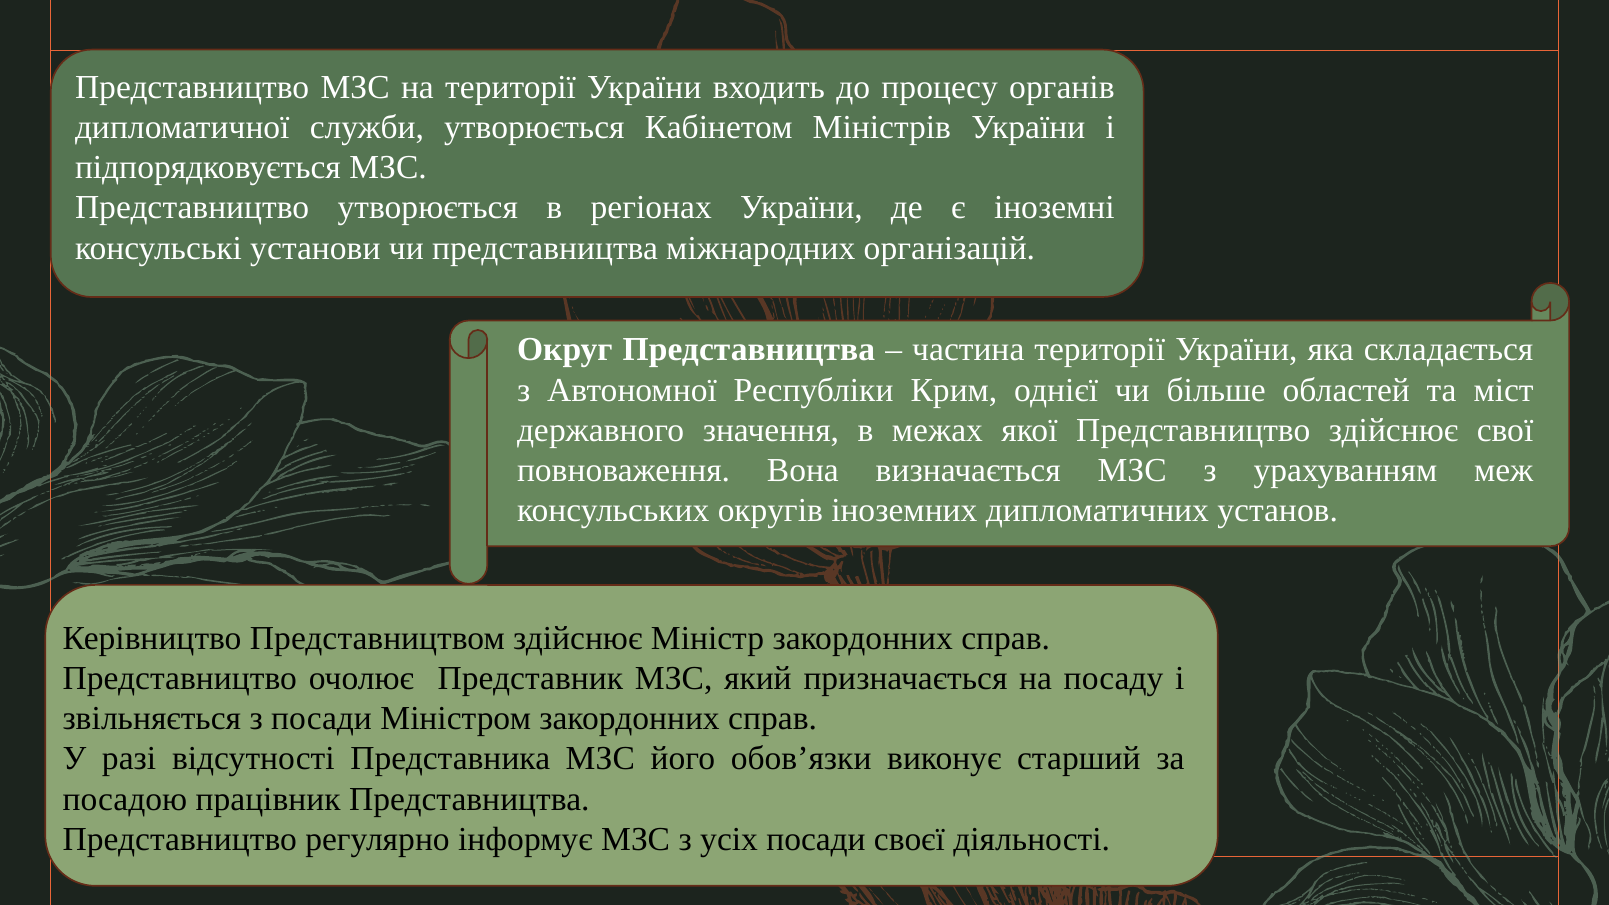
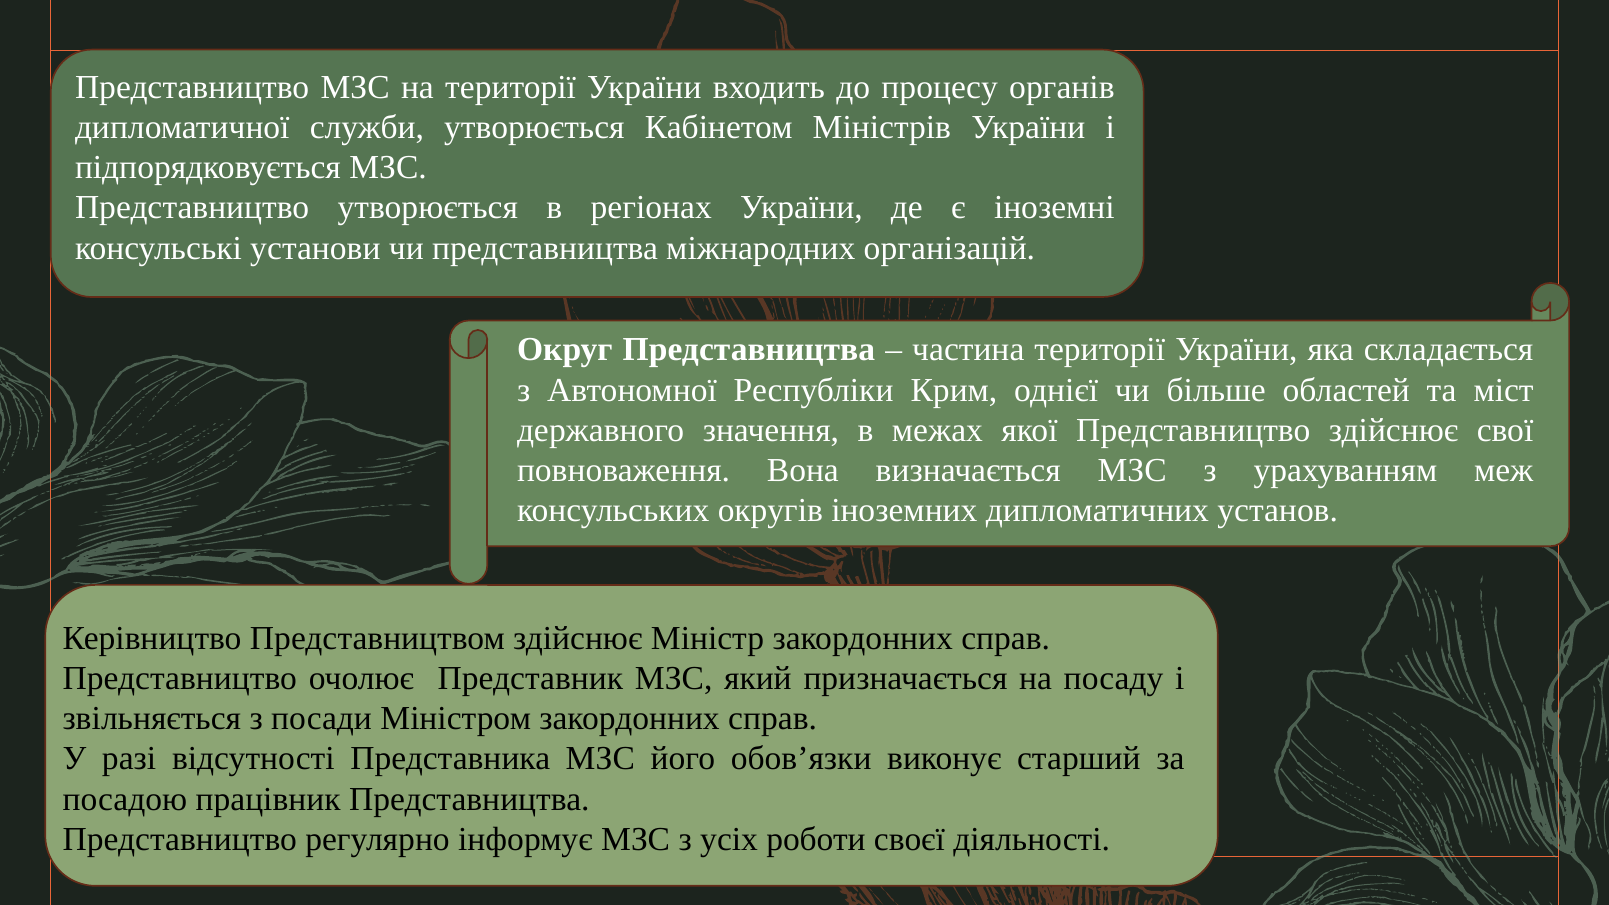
усіх посади: посади -> роботи
